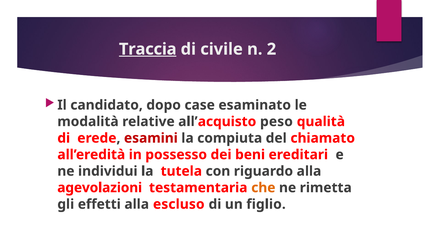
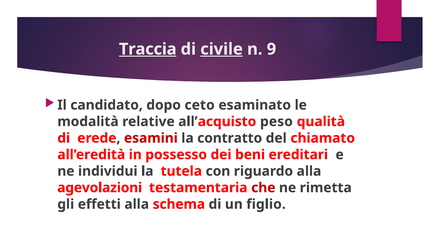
civile underline: none -> present
2: 2 -> 9
case: case -> ceto
compiuta: compiuta -> contratto
che colour: orange -> red
escluso: escluso -> schema
